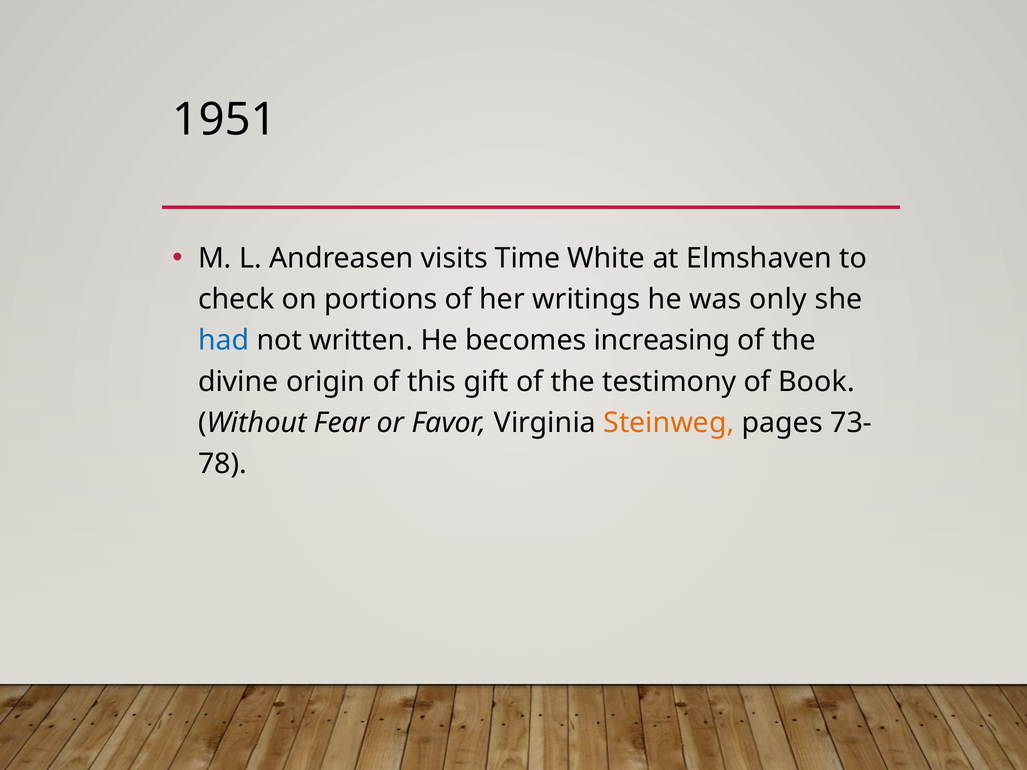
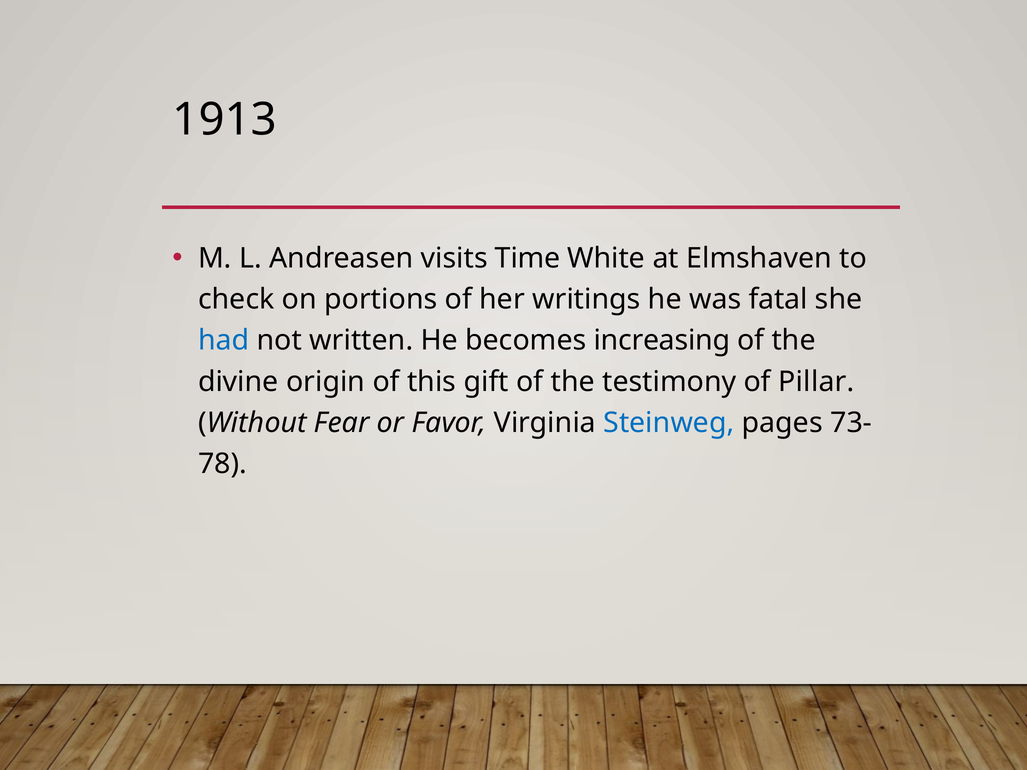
1951: 1951 -> 1913
only: only -> fatal
Book: Book -> Pillar
Steinweg colour: orange -> blue
